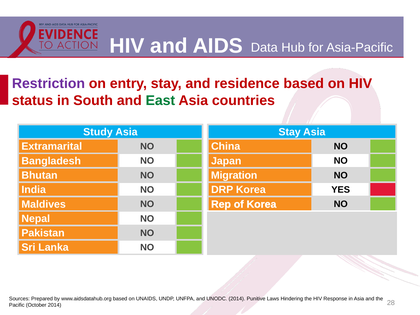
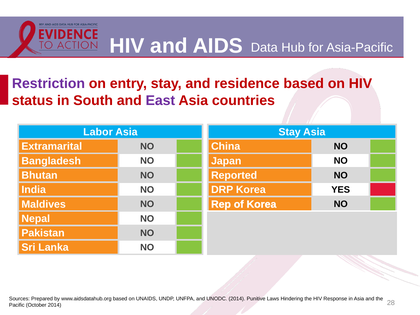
East colour: green -> purple
Study: Study -> Labor
Migration: Migration -> Reported
